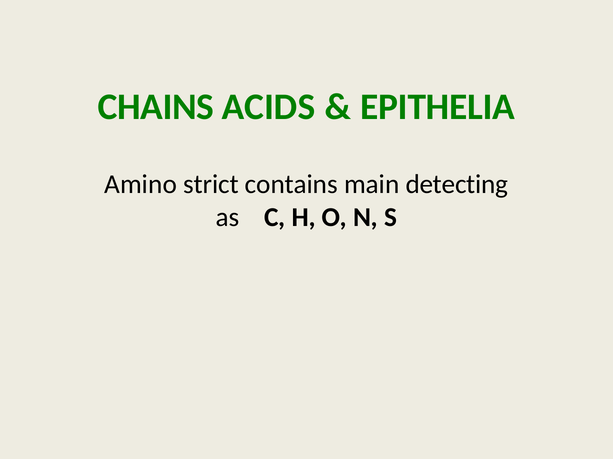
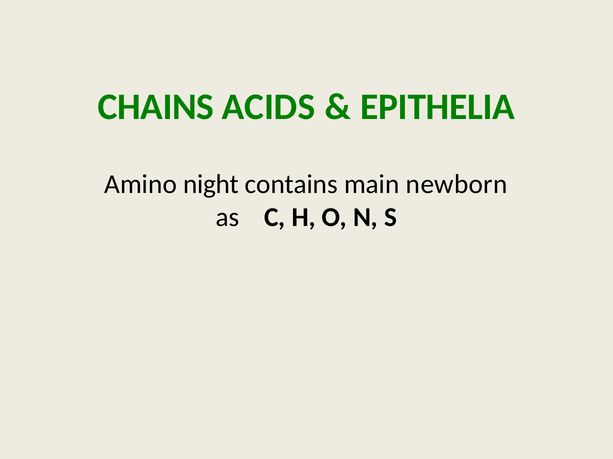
strict: strict -> night
detecting: detecting -> newborn
